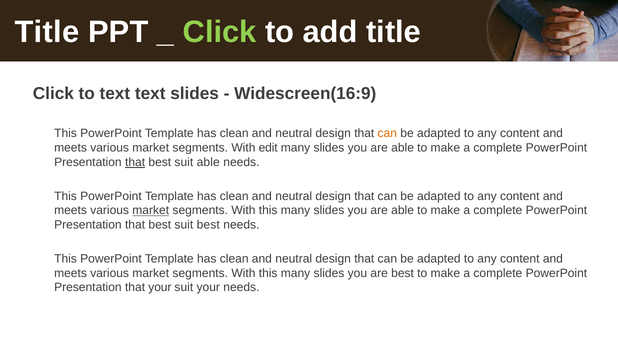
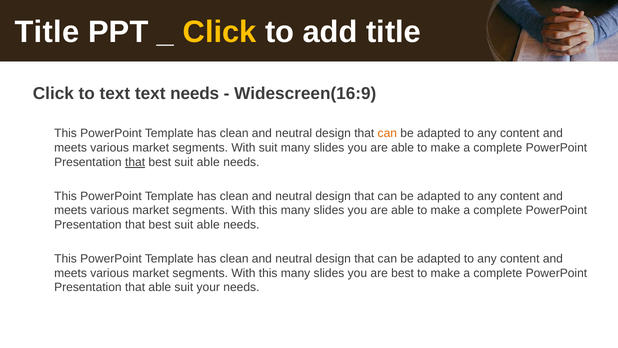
Click at (220, 32) colour: light green -> yellow
text slides: slides -> needs
With edit: edit -> suit
market at (151, 210) underline: present -> none
best at (208, 225): best -> able
that your: your -> able
